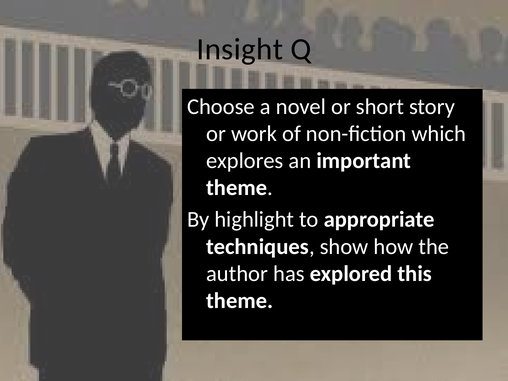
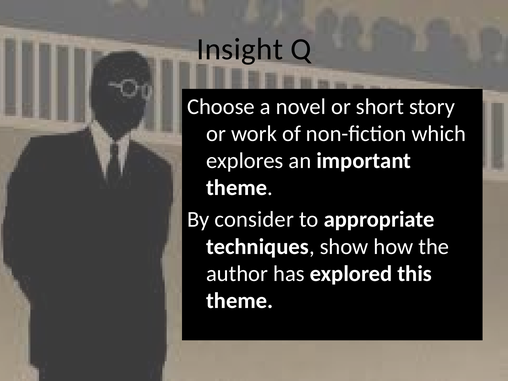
highlight: highlight -> consider
